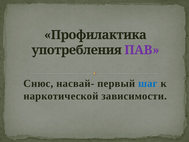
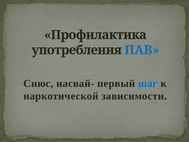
ПАВ colour: purple -> blue
